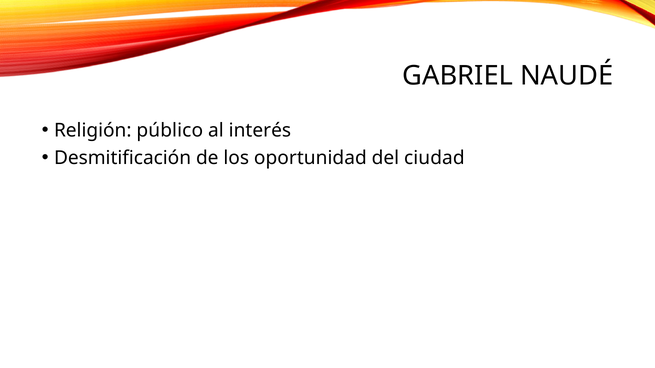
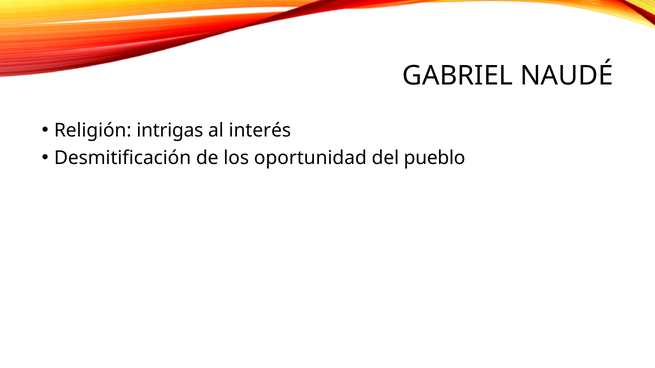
público: público -> intrigas
ciudad: ciudad -> pueblo
